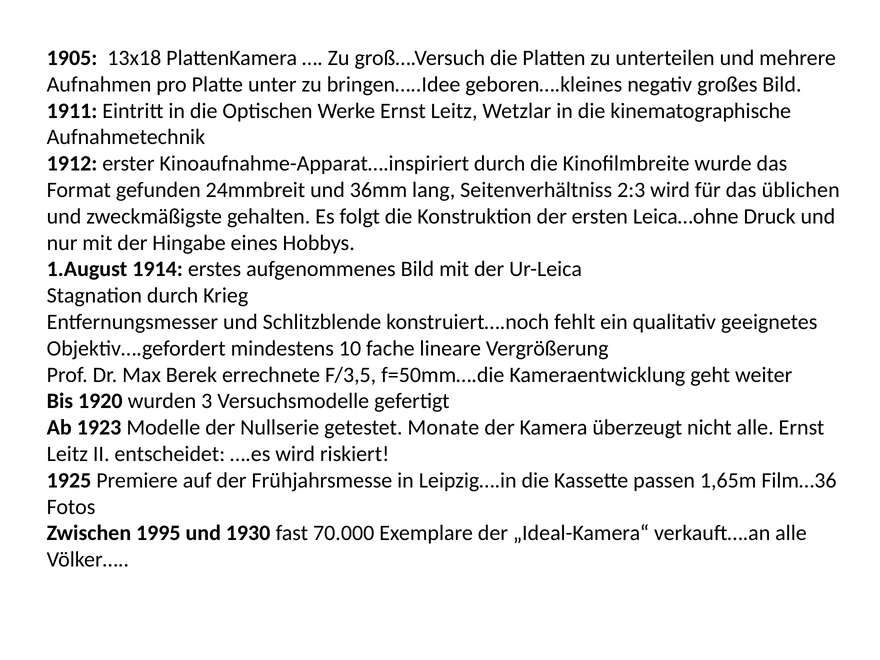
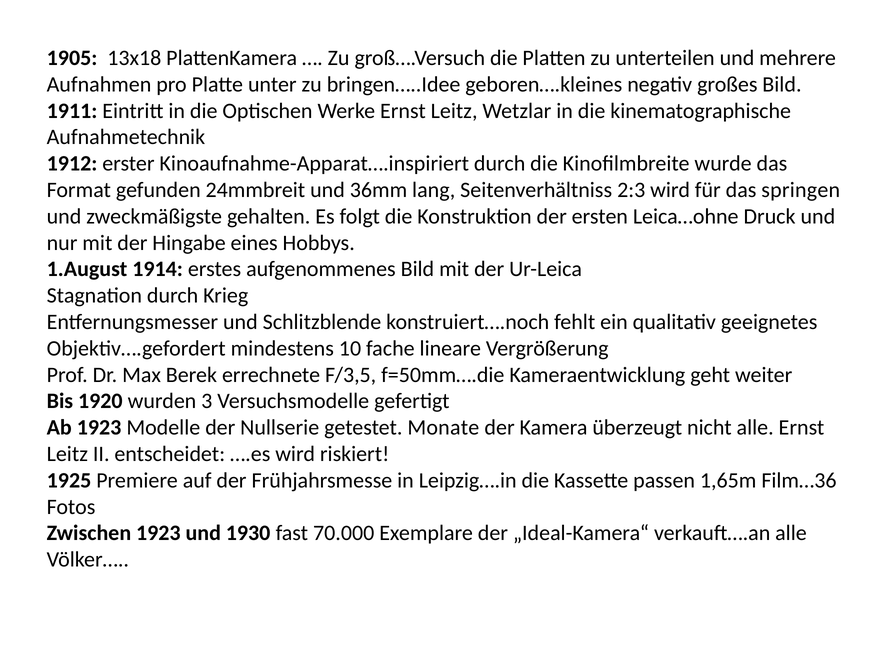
üblichen: üblichen -> springen
Zwischen 1995: 1995 -> 1923
